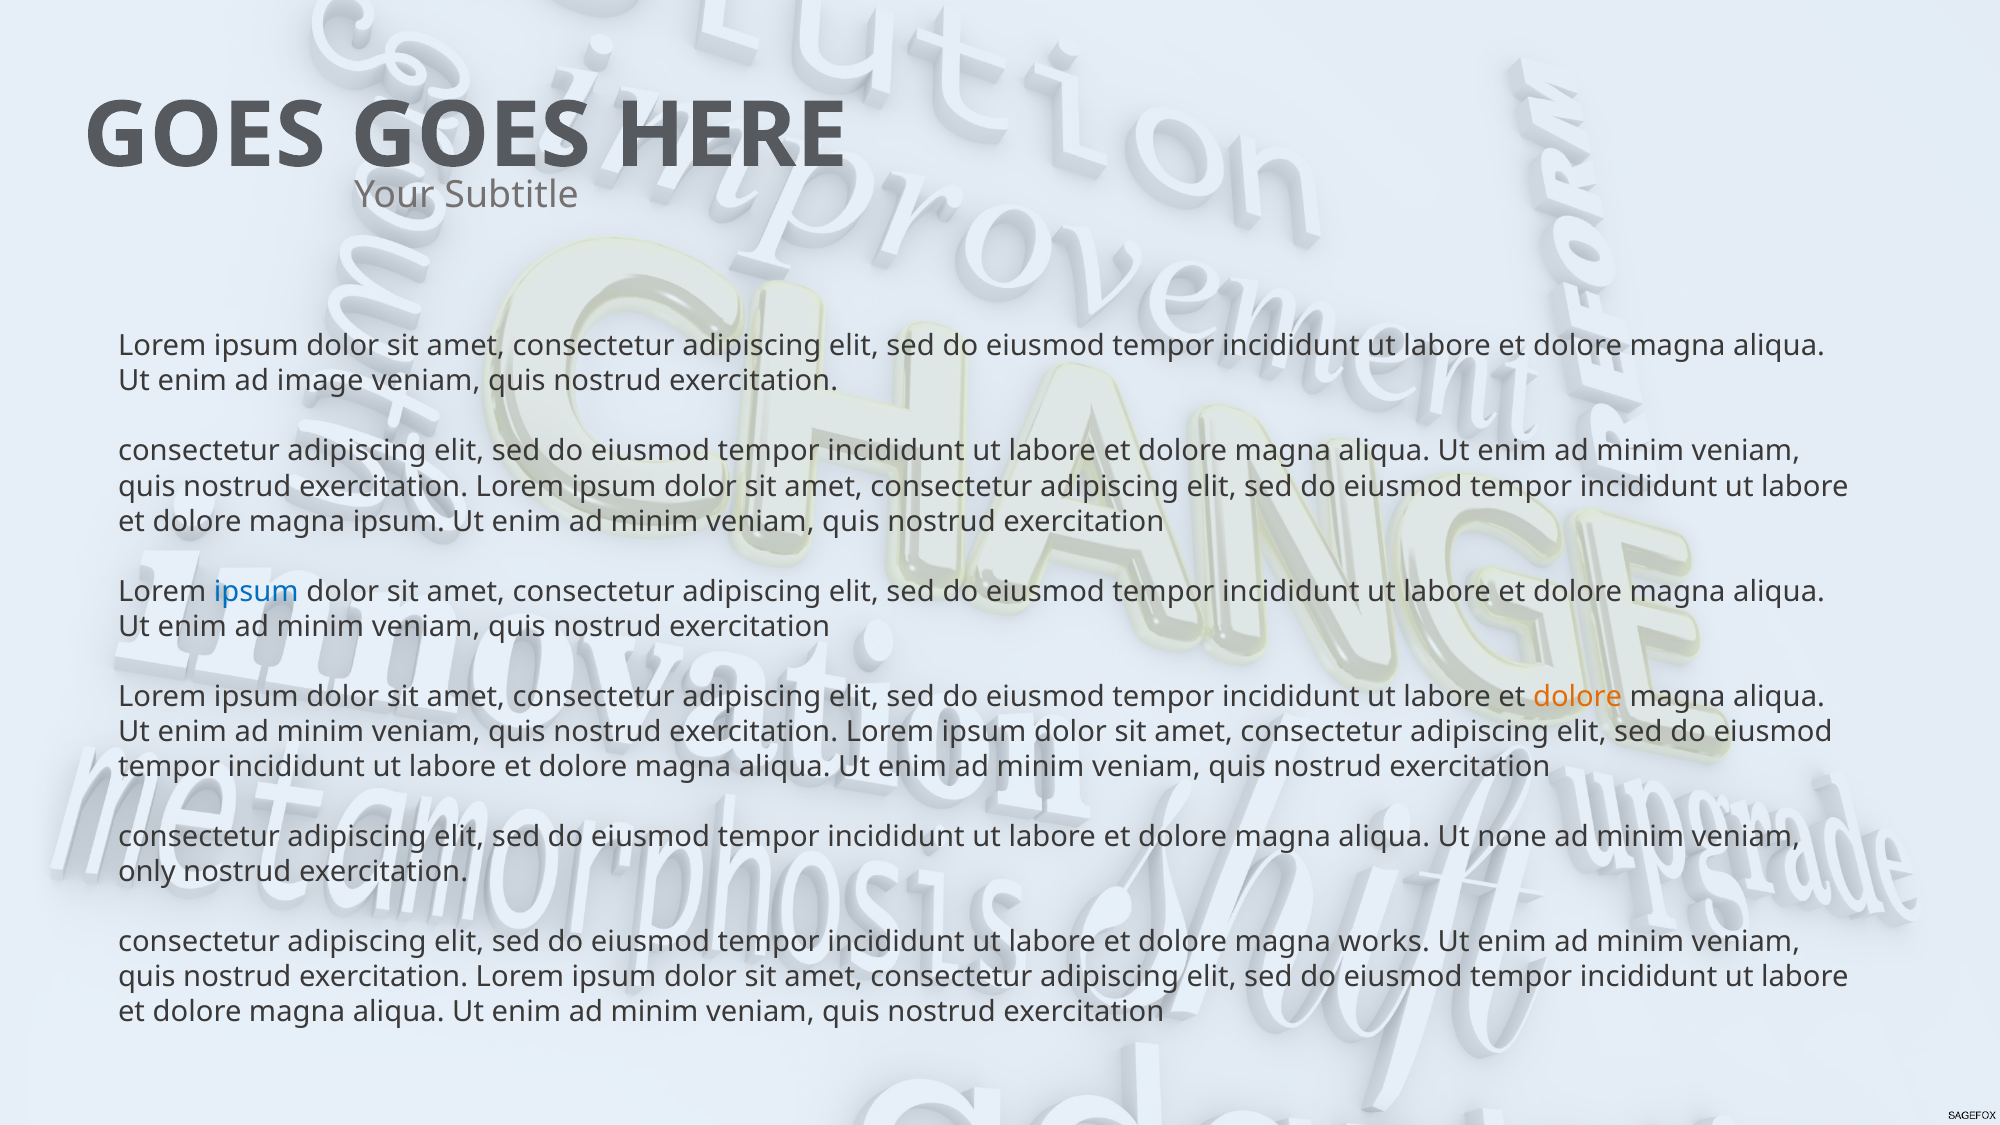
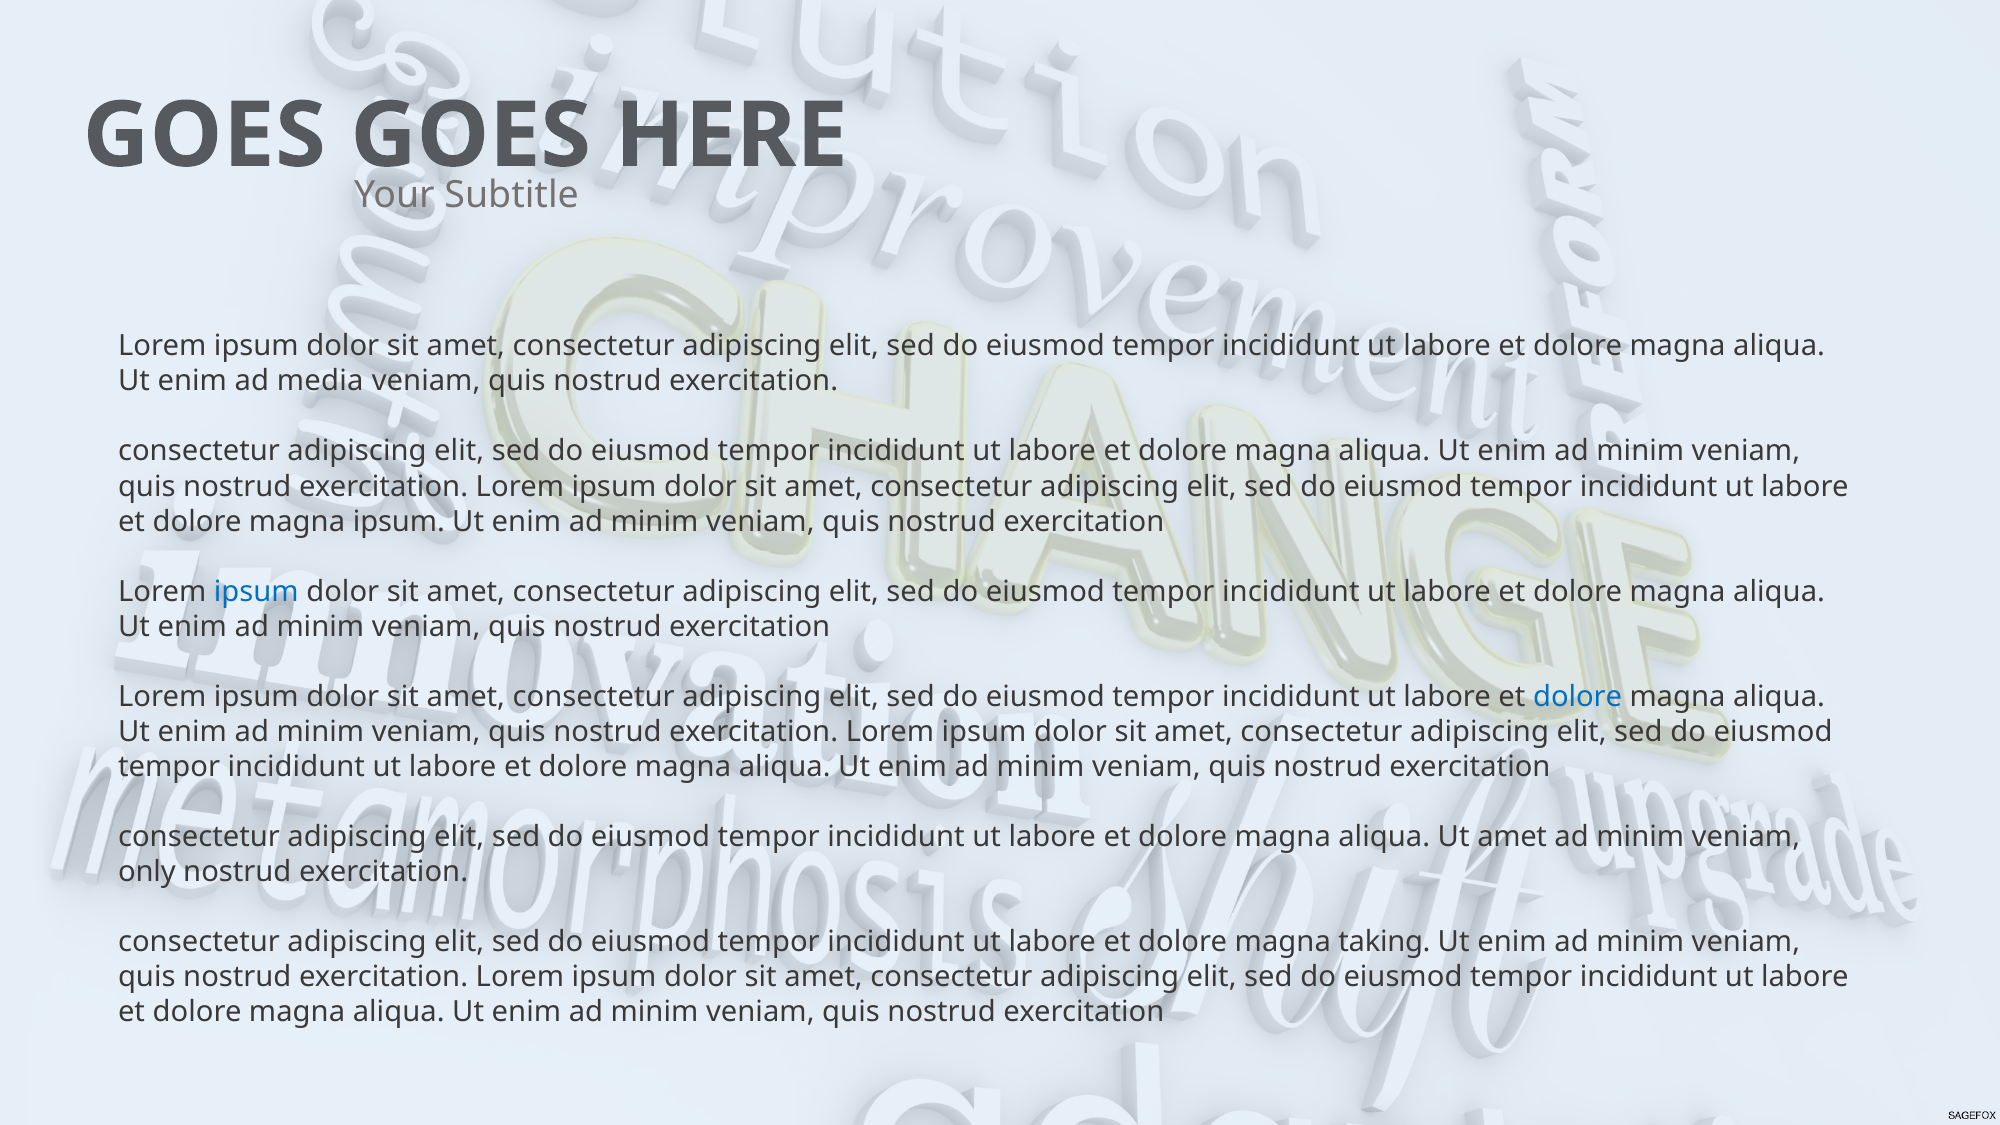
image: image -> media
dolore at (1578, 696) colour: orange -> blue
Ut none: none -> amet
works: works -> taking
